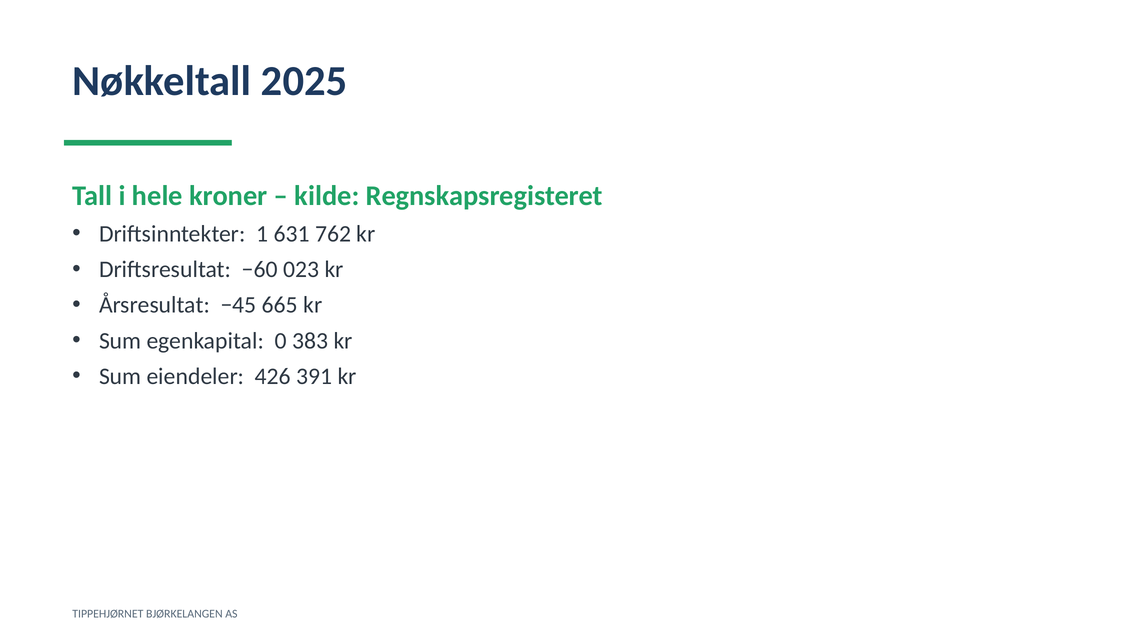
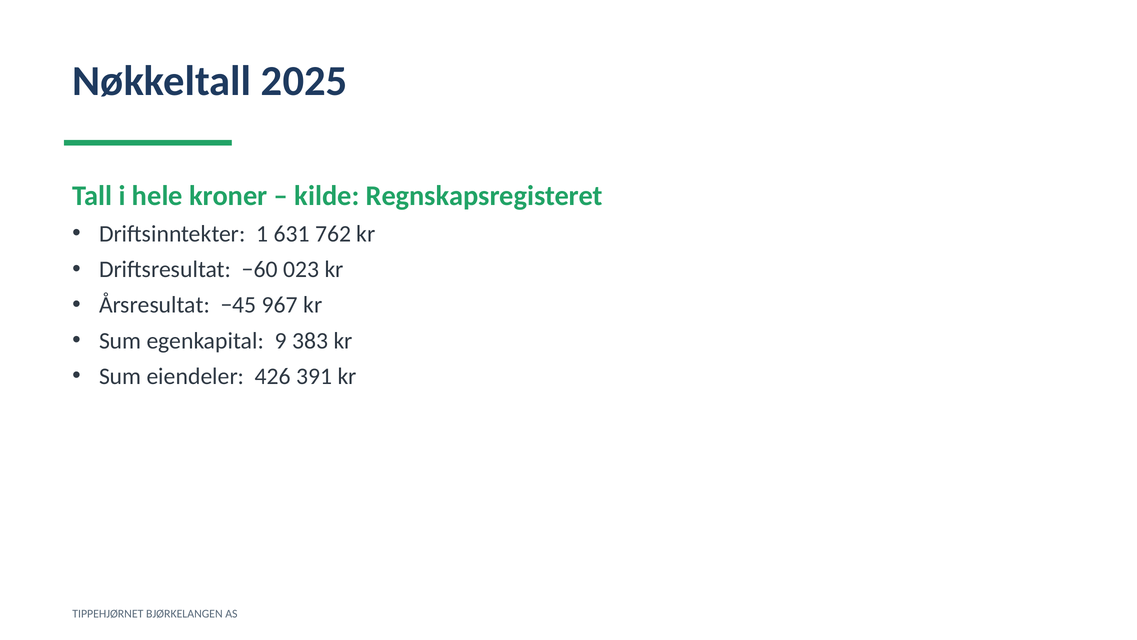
665: 665 -> 967
0: 0 -> 9
